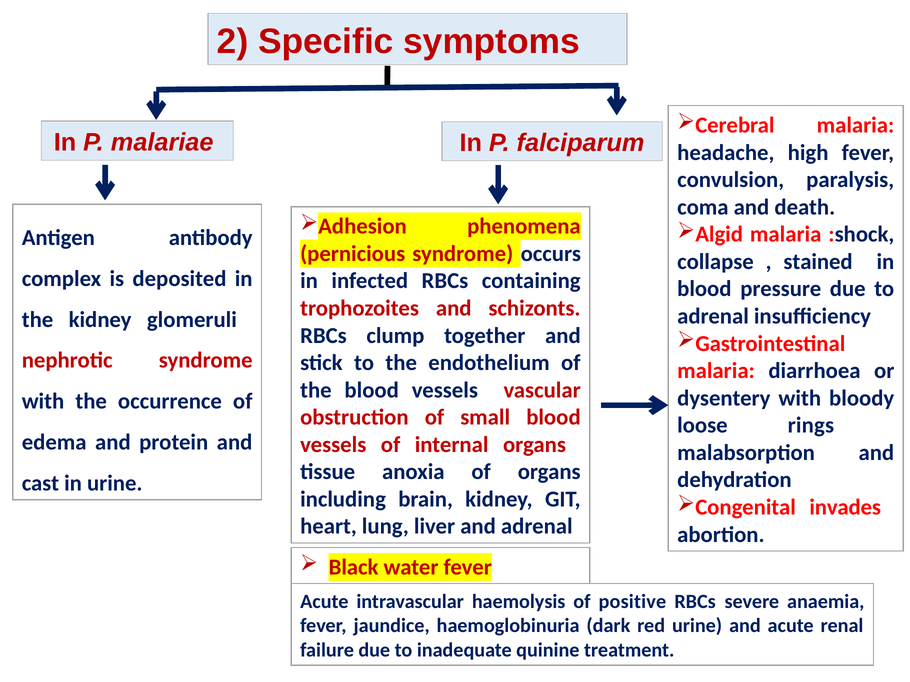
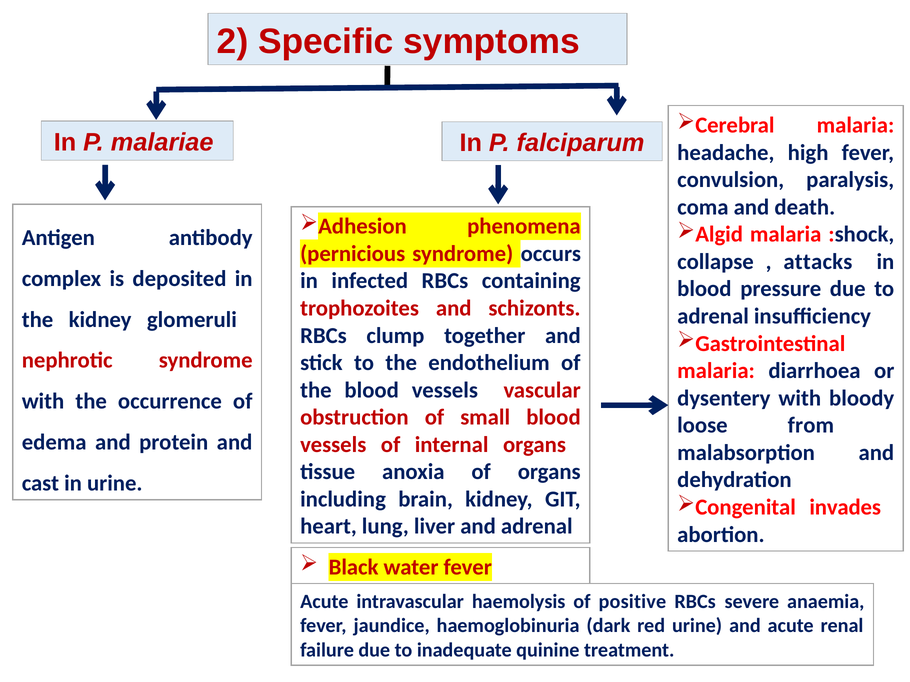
stained: stained -> attacks
rings: rings -> from
